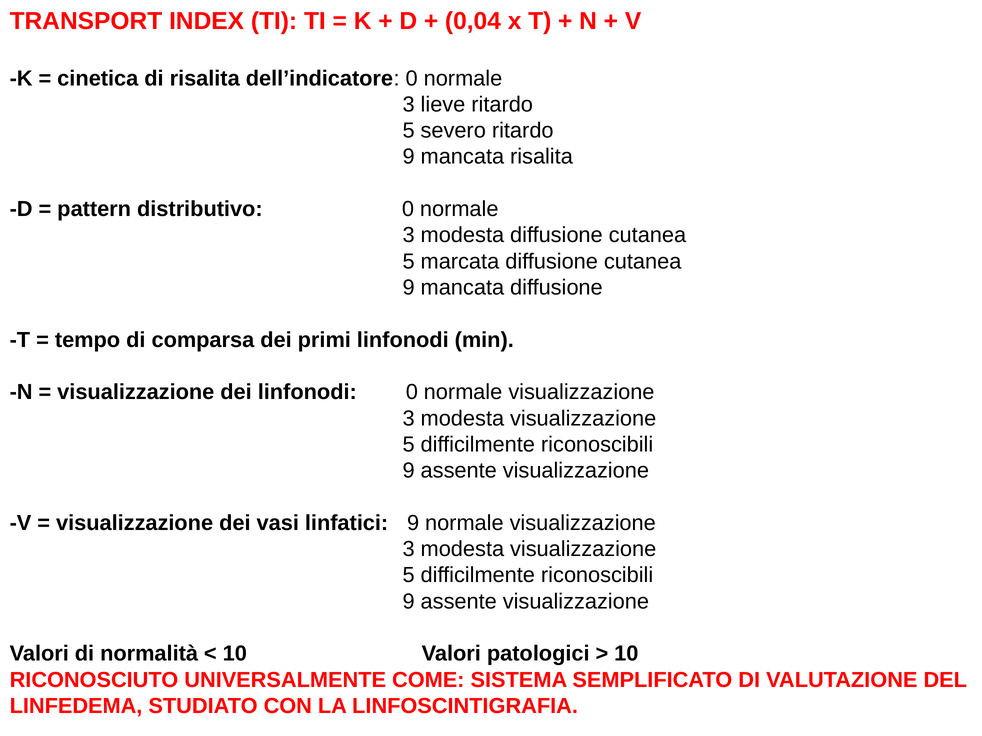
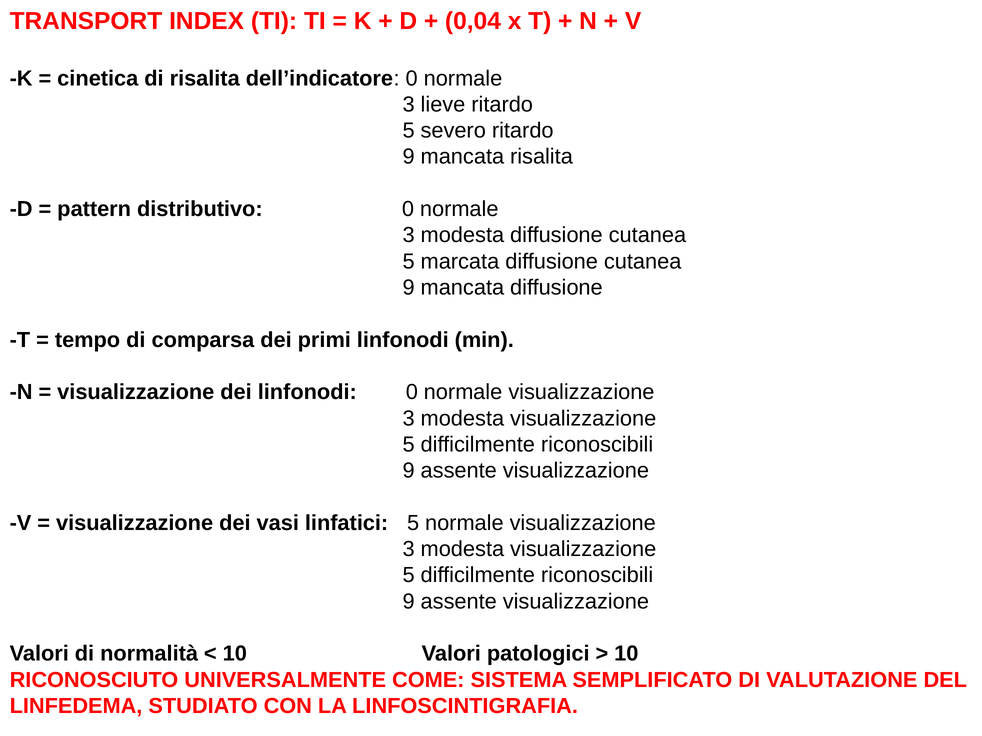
linfatici 9: 9 -> 5
